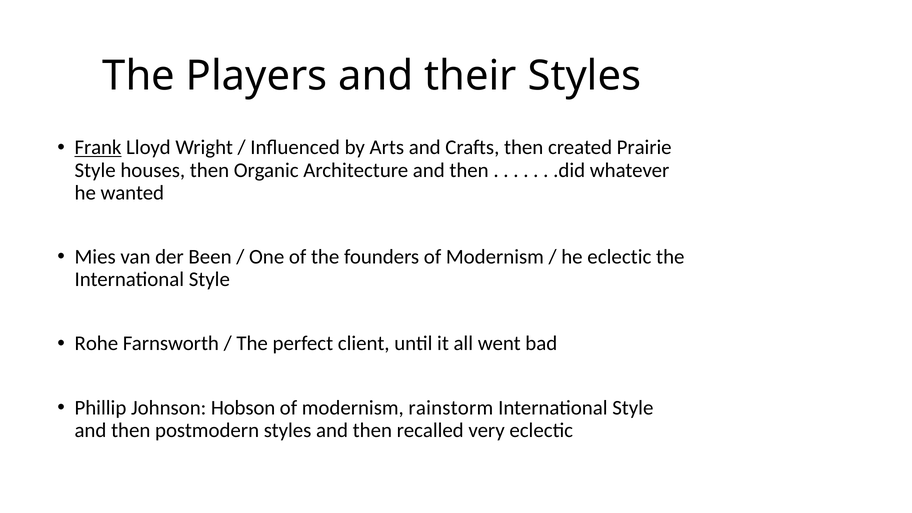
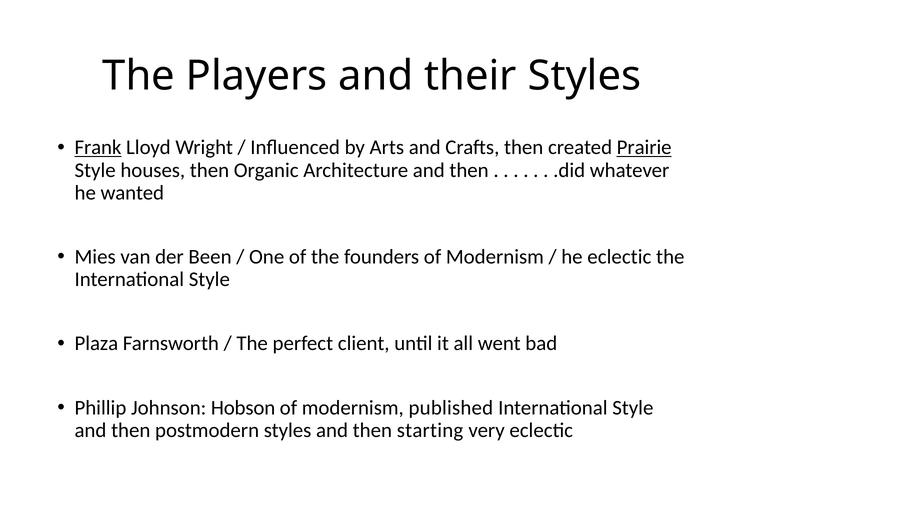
Prairie underline: none -> present
Rohe: Rohe -> Plaza
rainstorm: rainstorm -> published
recalled: recalled -> starting
